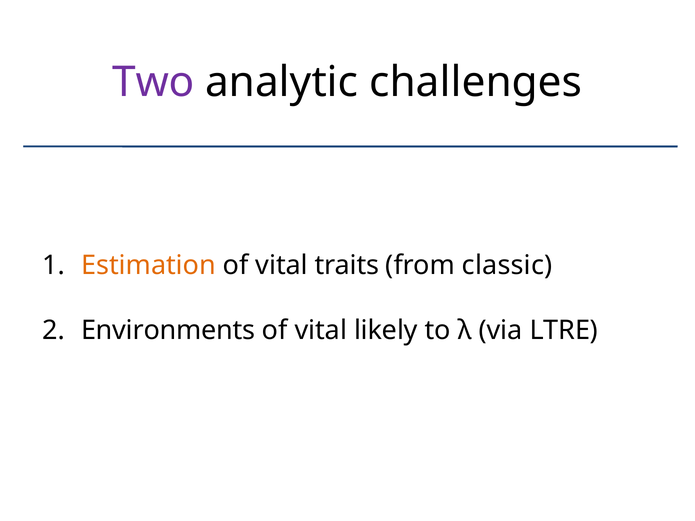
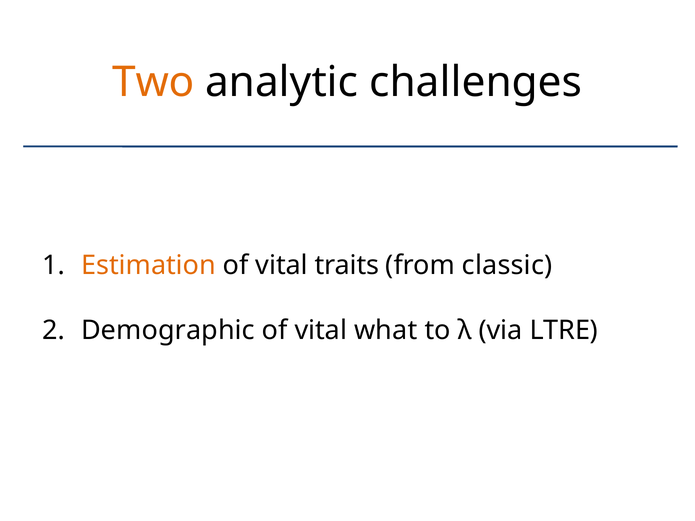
Two colour: purple -> orange
Environments: Environments -> Demographic
likely: likely -> what
